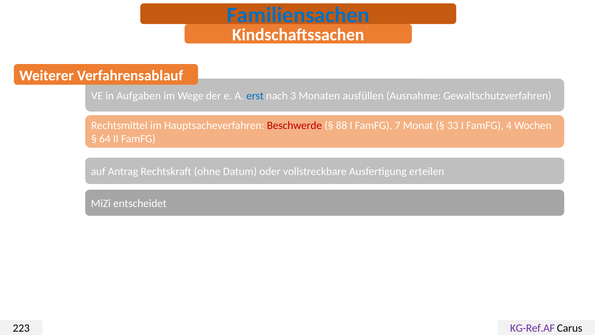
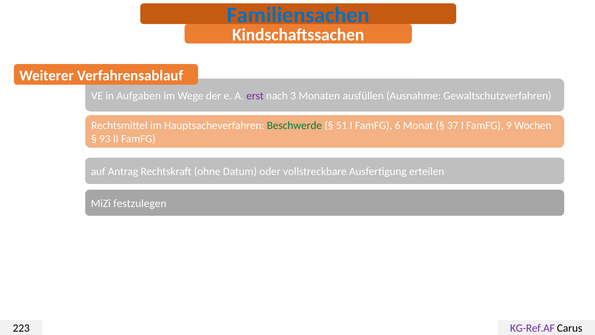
erst colour: blue -> purple
Beschwerde colour: red -> green
88: 88 -> 51
7: 7 -> 6
33: 33 -> 37
4: 4 -> 9
64: 64 -> 93
entscheidet: entscheidet -> festzulegen
